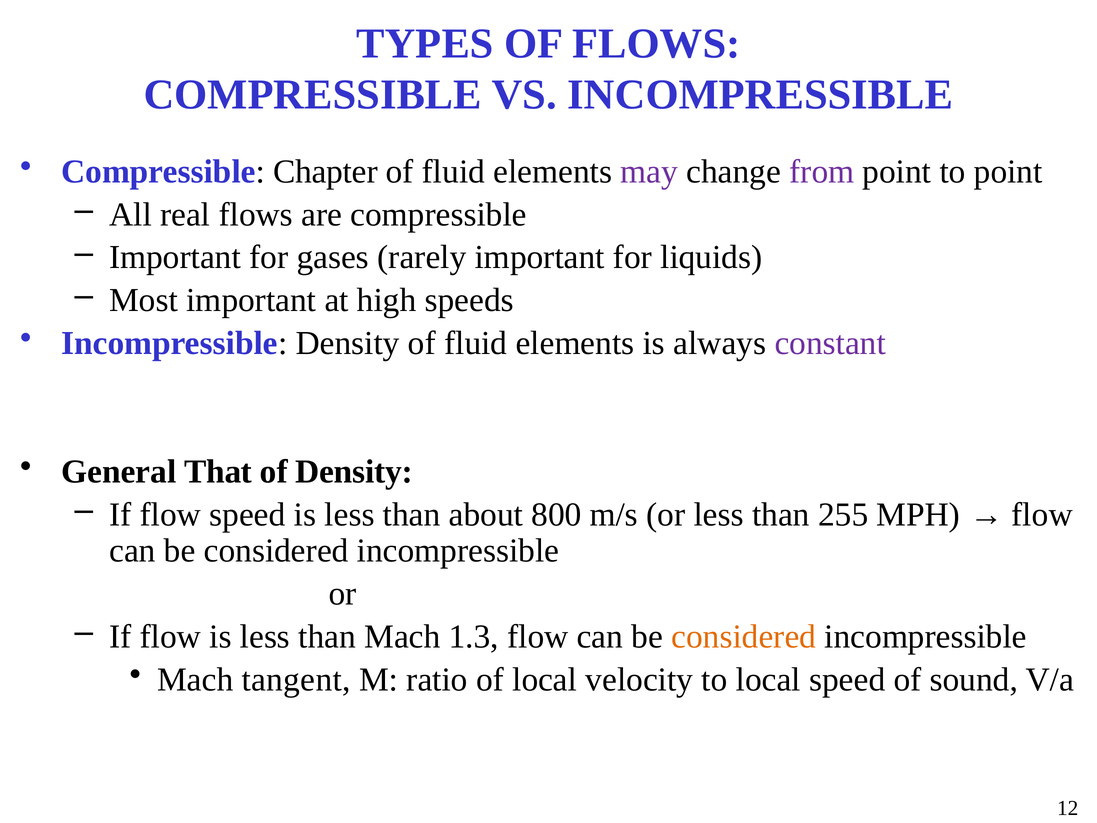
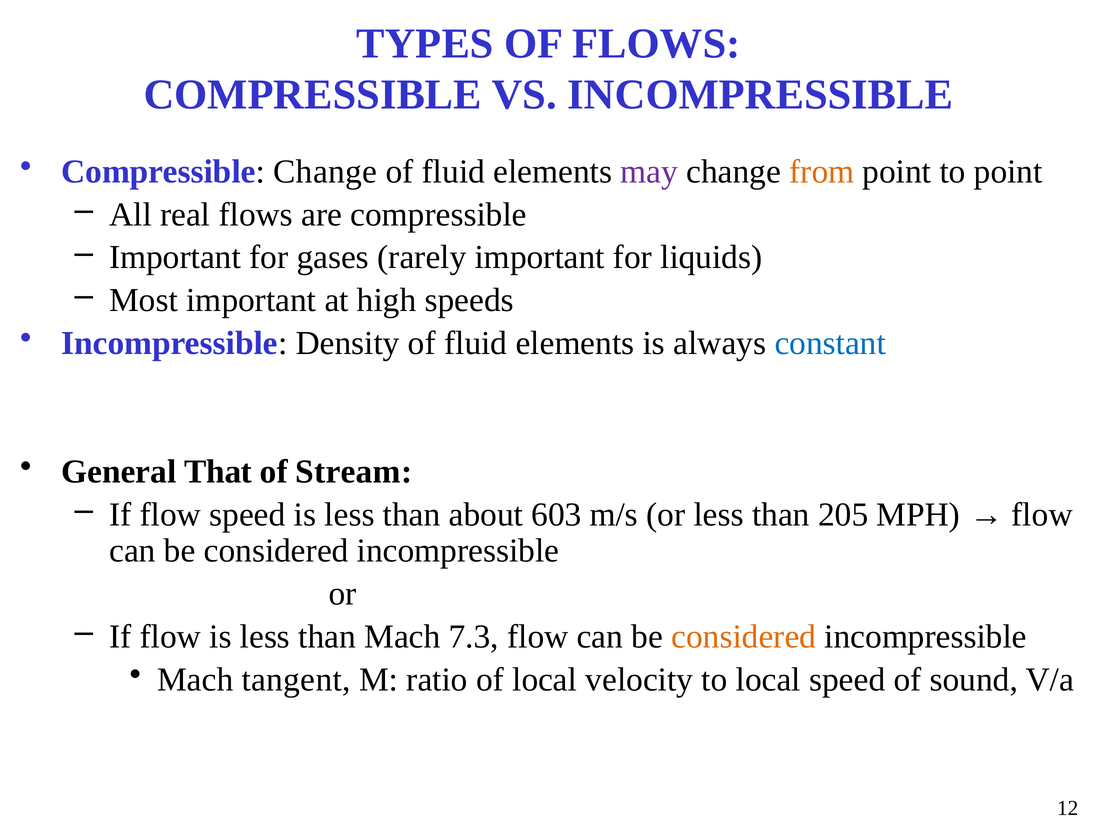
Compressible Chapter: Chapter -> Change
from colour: purple -> orange
constant colour: purple -> blue
of Density: Density -> Stream
800: 800 -> 603
255: 255 -> 205
1.3: 1.3 -> 7.3
